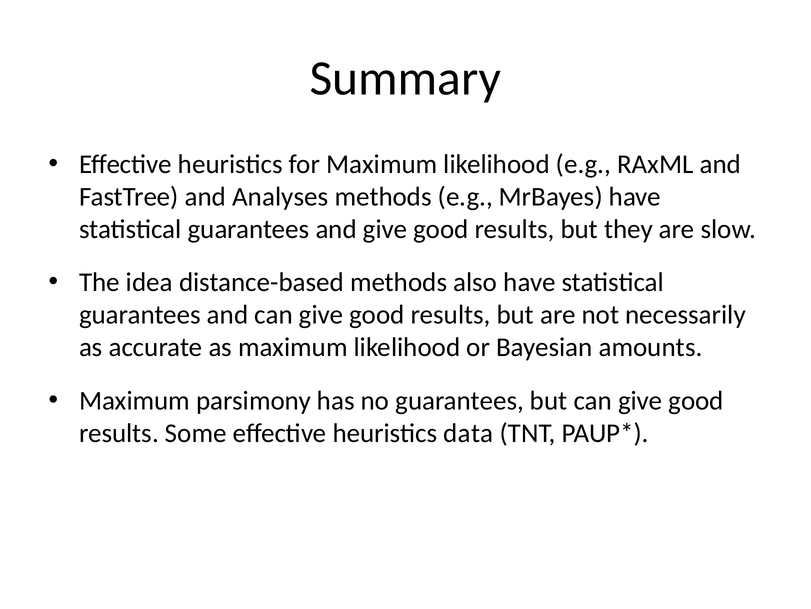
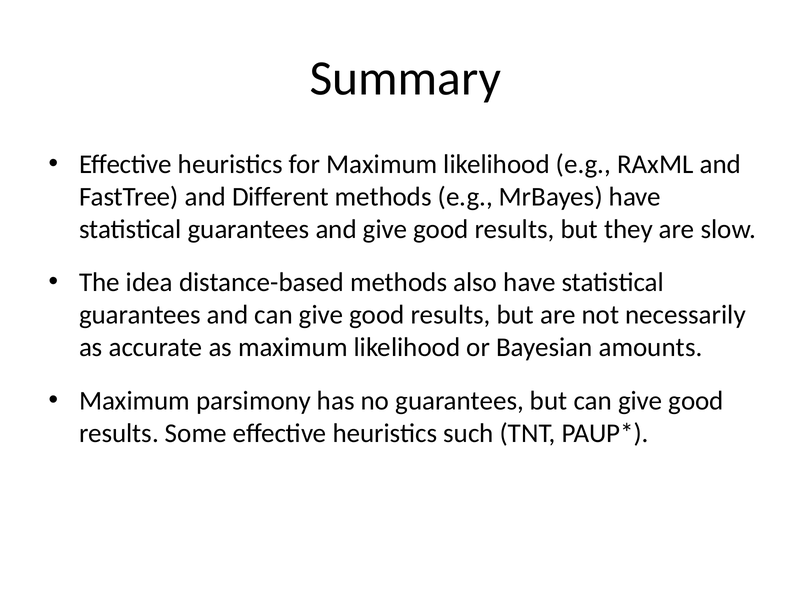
Analyses: Analyses -> Different
data: data -> such
